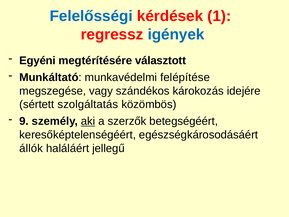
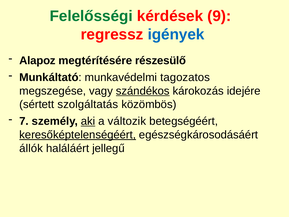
Felelősségi colour: blue -> green
1: 1 -> 9
Egyéni: Egyéni -> Alapoz
választott: választott -> részesülő
felépítése: felépítése -> tagozatos
szándékos underline: none -> present
9: 9 -> 7
szerzők: szerzők -> változik
keresőképtelenségéért underline: none -> present
